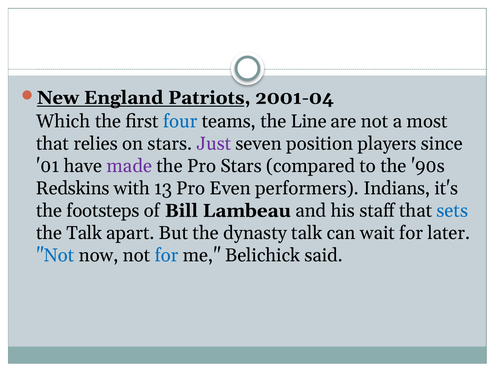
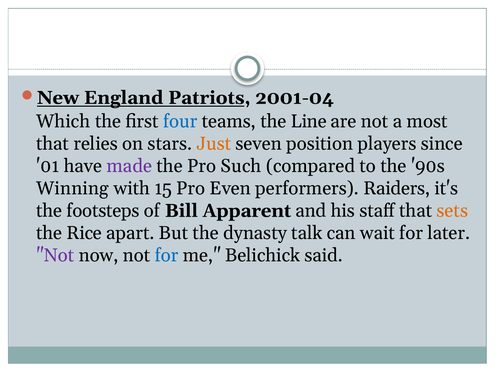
Just colour: purple -> orange
Pro Stars: Stars -> Such
Redskins: Redskins -> Winning
13: 13 -> 15
Indians: Indians -> Raiders
Lambeau: Lambeau -> Apparent
sets colour: blue -> orange
the Talk: Talk -> Rice
Not at (55, 255) colour: blue -> purple
